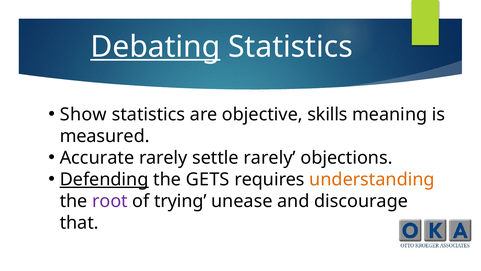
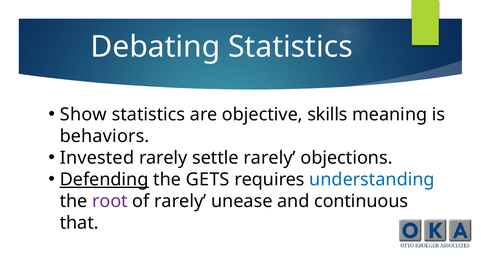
Debating underline: present -> none
measured: measured -> behaviors
Accurate: Accurate -> Invested
understanding colour: orange -> blue
of trying: trying -> rarely
discourage: discourage -> continuous
